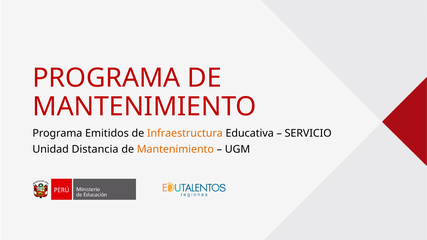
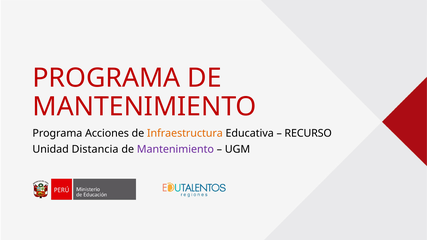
Emitidos: Emitidos -> Acciones
SERVICIO: SERVICIO -> RECURSO
Mantenimiento at (175, 149) colour: orange -> purple
